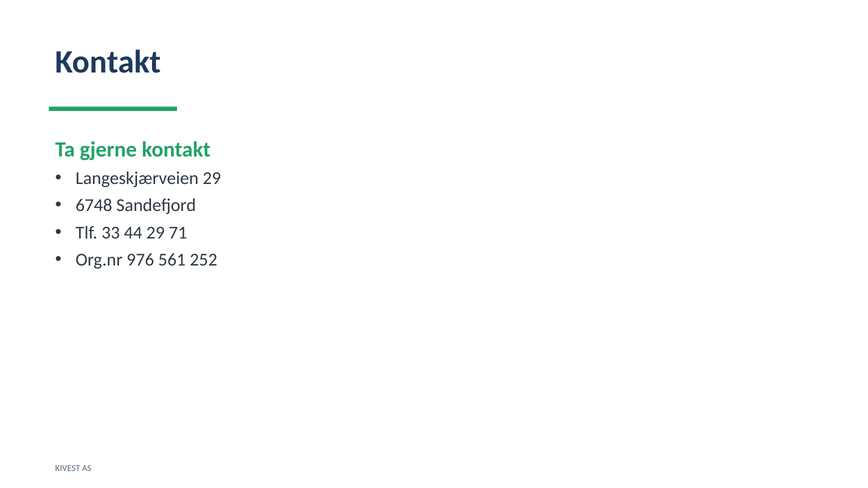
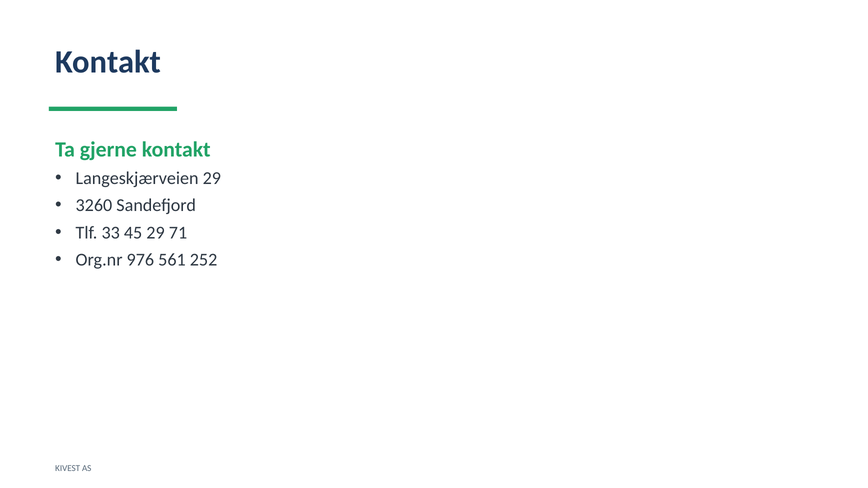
6748: 6748 -> 3260
44: 44 -> 45
